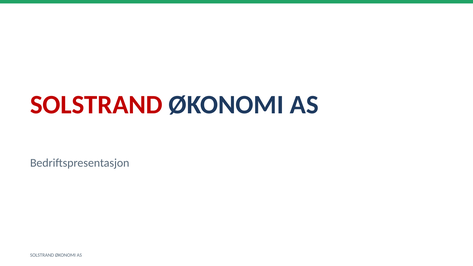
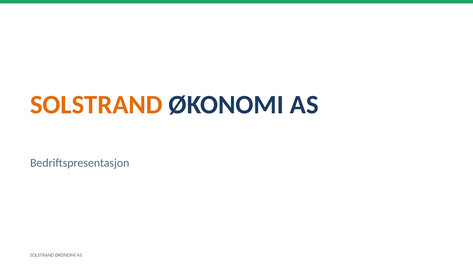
SOLSTRAND at (96, 105) colour: red -> orange
